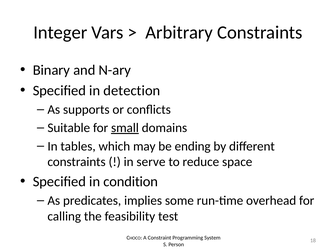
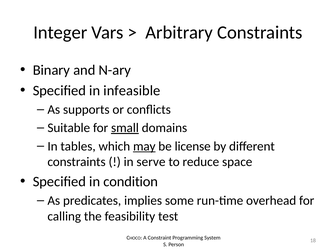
detection: detection -> infeasible
may underline: none -> present
ending: ending -> license
